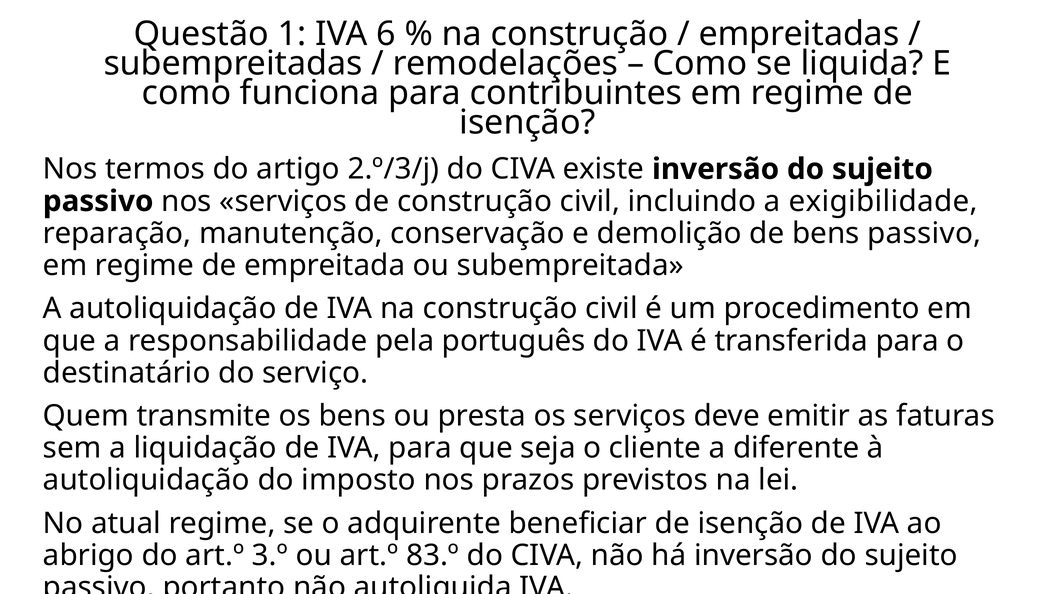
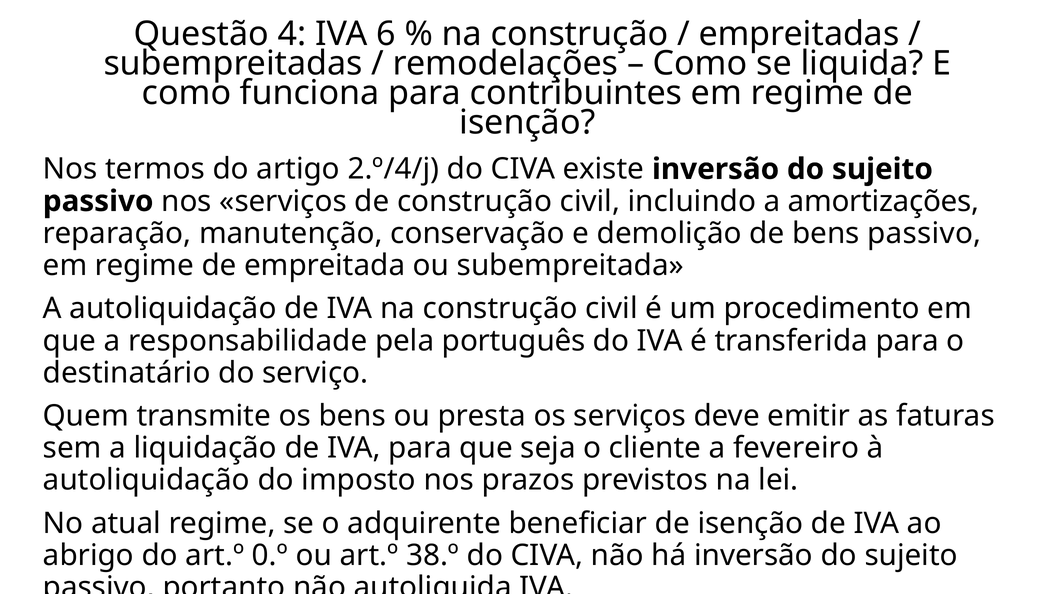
1: 1 -> 4
2.º/3/j: 2.º/3/j -> 2.º/4/j
exigibilidade: exigibilidade -> amortizações
diferente: diferente -> fevereiro
3.º: 3.º -> 0.º
83.º: 83.º -> 38.º
